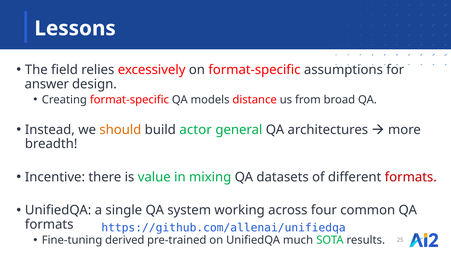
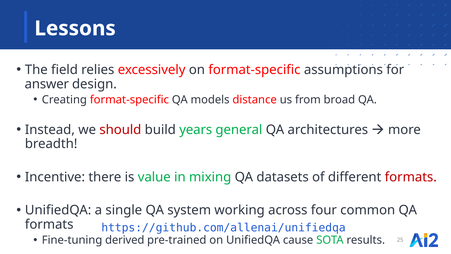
should colour: orange -> red
actor: actor -> years
much: much -> cause
